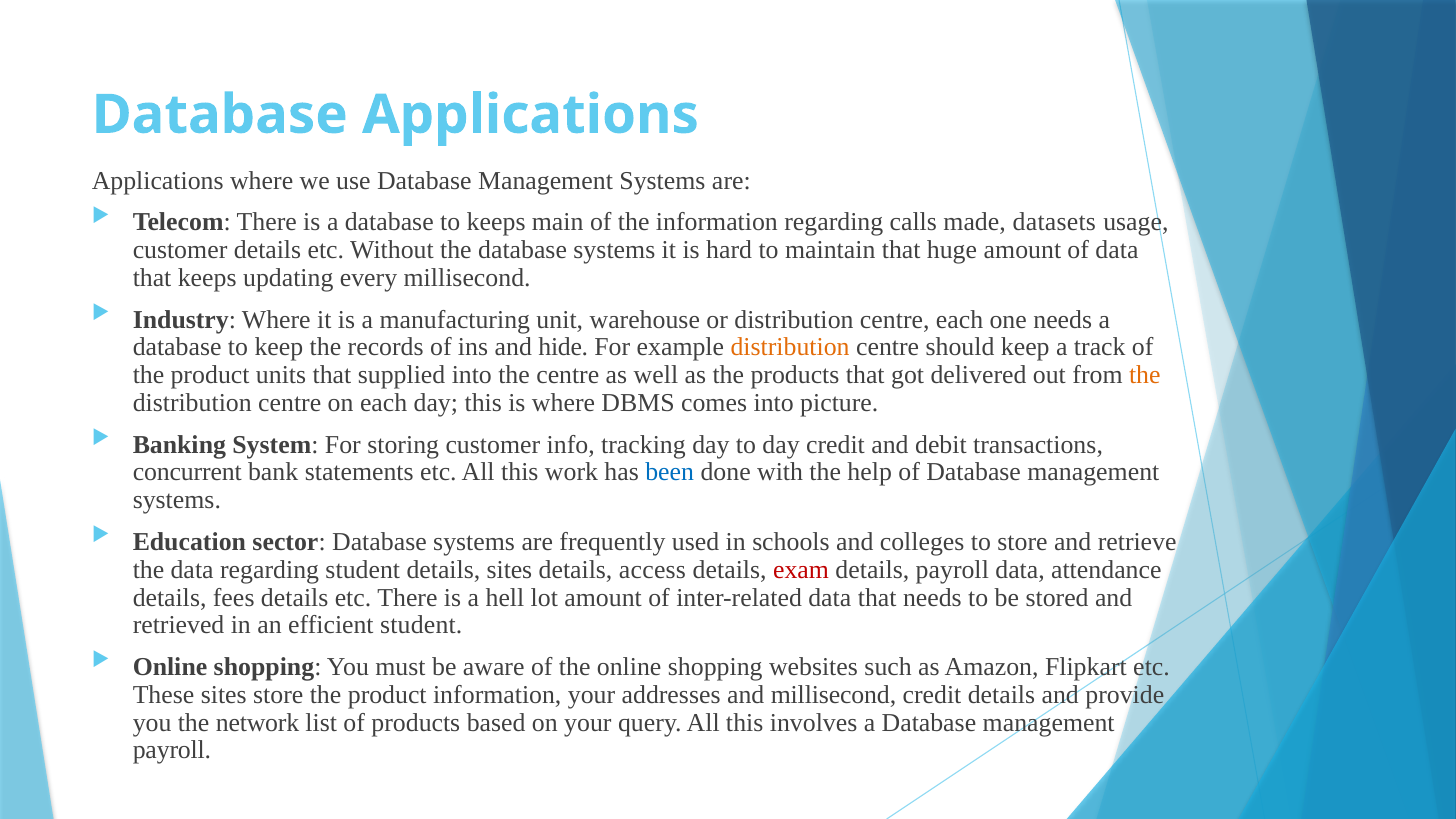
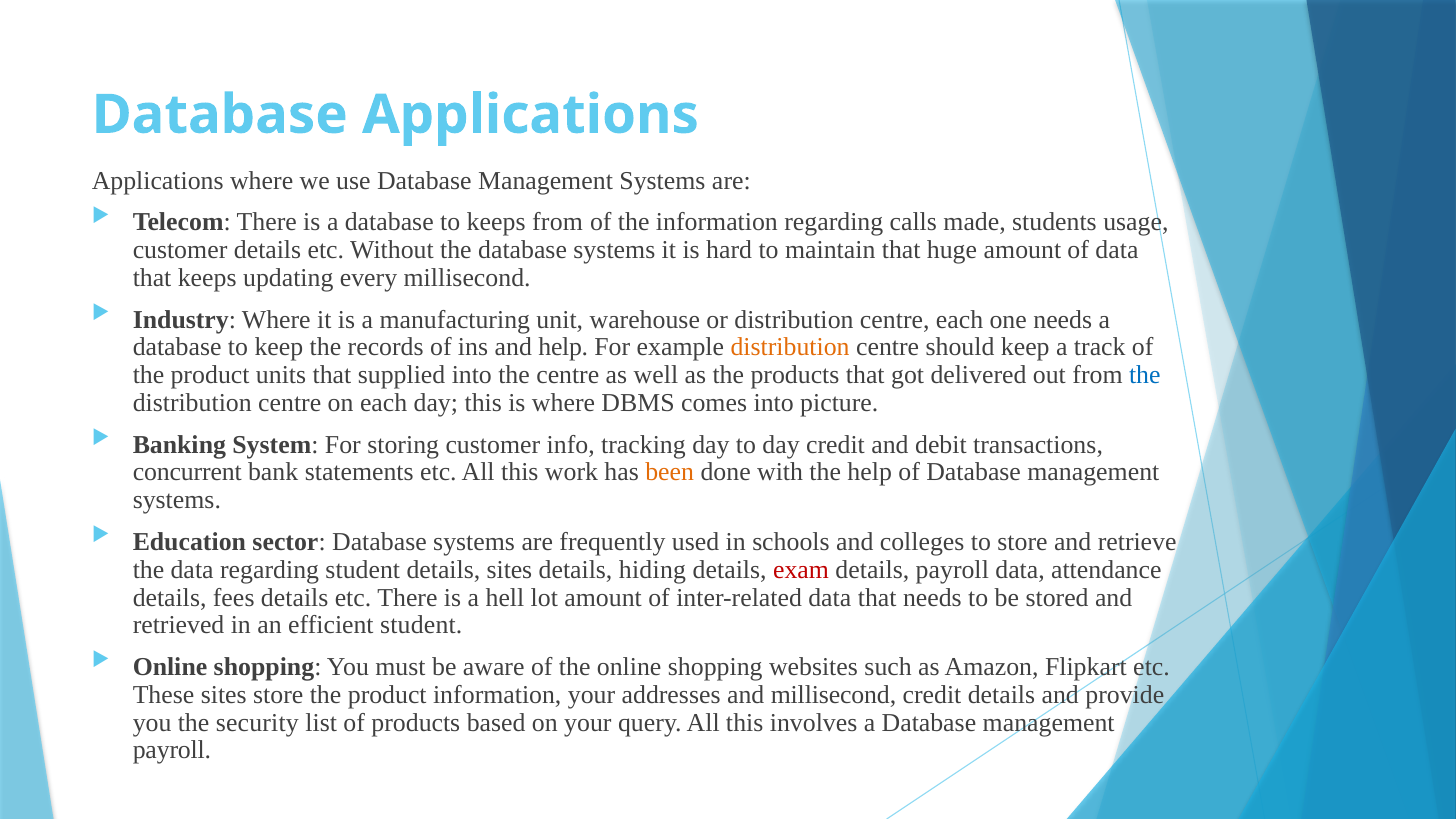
keeps main: main -> from
datasets: datasets -> students
and hide: hide -> help
the at (1145, 375) colour: orange -> blue
been colour: blue -> orange
access: access -> hiding
network: network -> security
